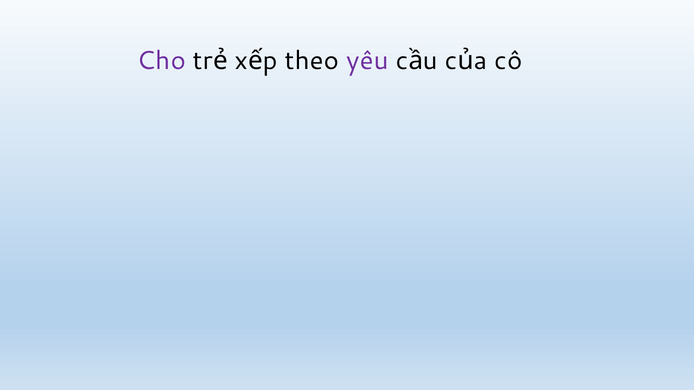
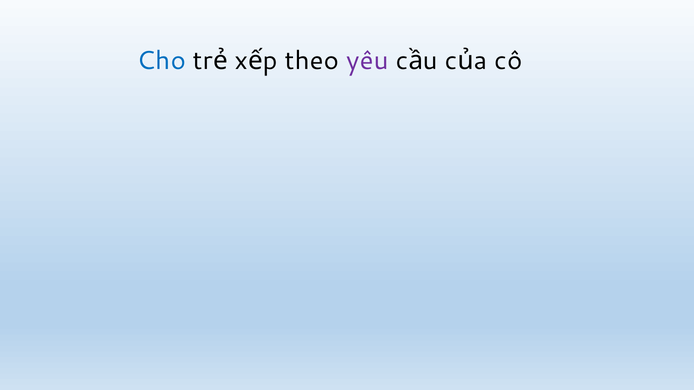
Cho colour: purple -> blue
